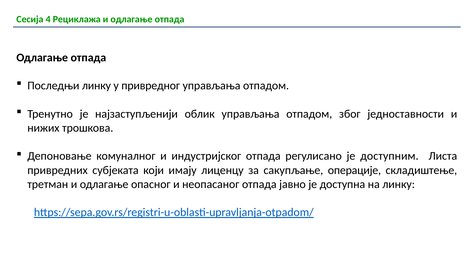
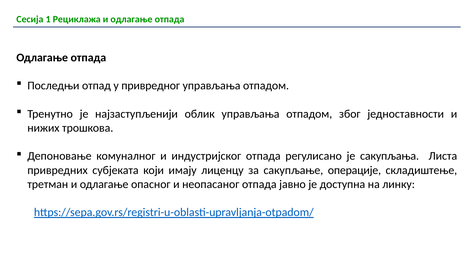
4: 4 -> 1
Последњи линку: линку -> отпад
доступним: доступним -> сакупљања
